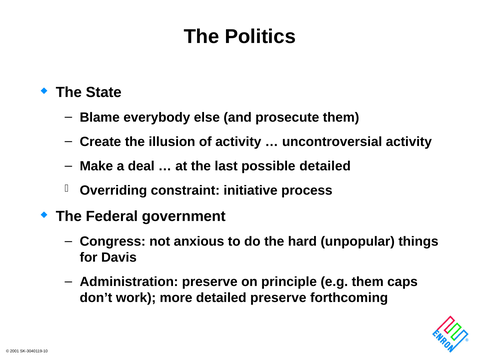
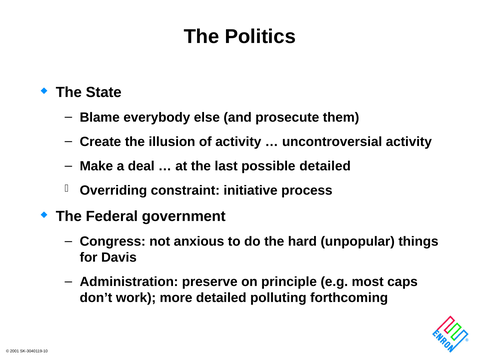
e.g them: them -> most
detailed preserve: preserve -> polluting
